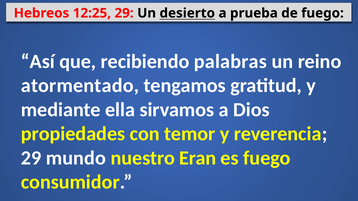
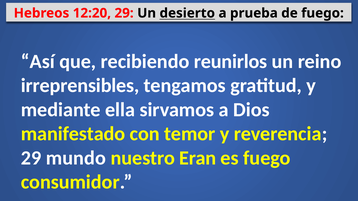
12:25: 12:25 -> 12:20
palabras: palabras -> reunirlos
atormentado: atormentado -> irreprensibles
propiedades: propiedades -> manifestado
